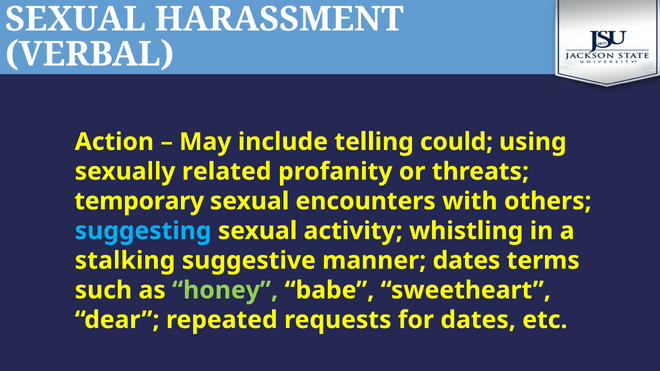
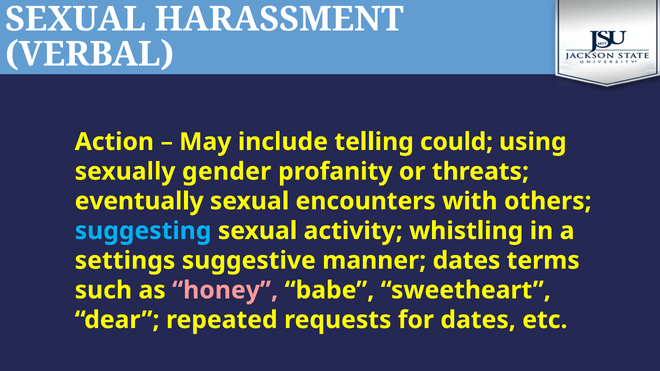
related: related -> gender
temporary: temporary -> eventually
stalking: stalking -> settings
honey colour: light green -> pink
